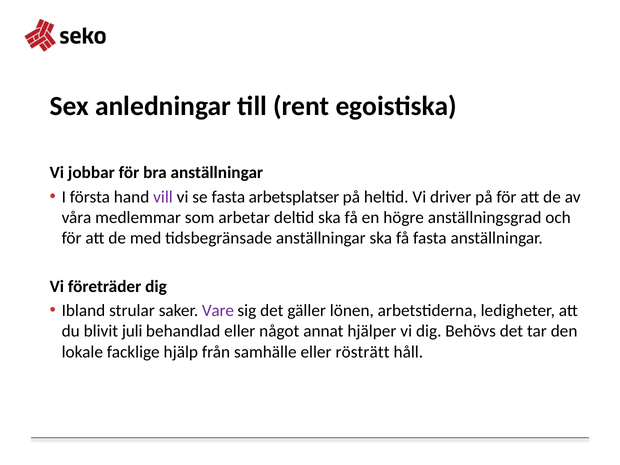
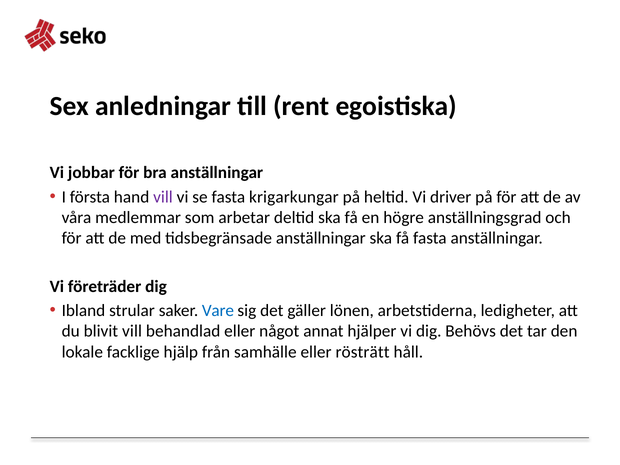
arbetsplatser: arbetsplatser -> krigarkungar
Vare colour: purple -> blue
blivit juli: juli -> vill
